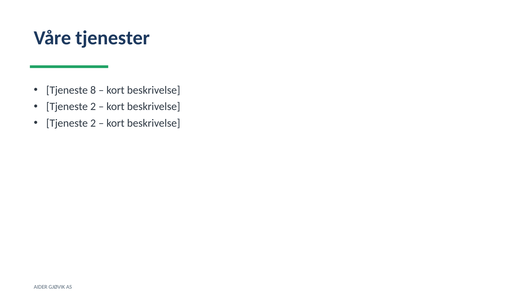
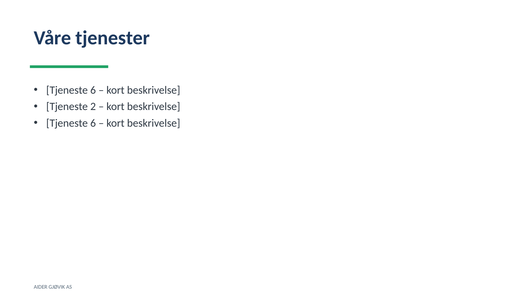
8 at (93, 90): 8 -> 6
2 at (93, 123): 2 -> 6
